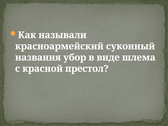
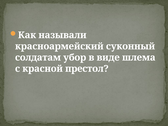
названия: названия -> солдатам
